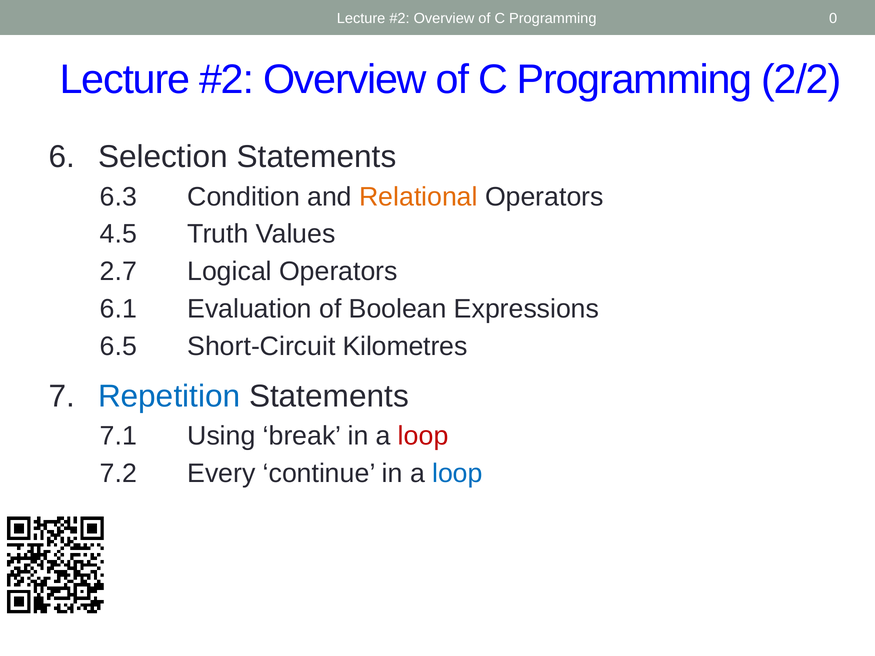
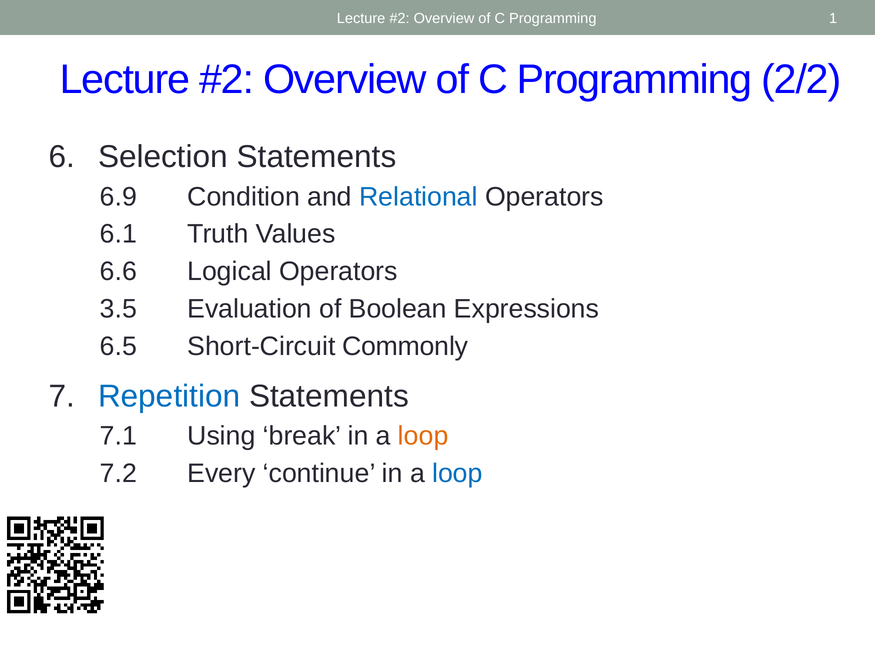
0: 0 -> 1
6.3: 6.3 -> 6.9
Relational colour: orange -> blue
4.5: 4.5 -> 6.1
2.7: 2.7 -> 6.6
6.1: 6.1 -> 3.5
Kilometres: Kilometres -> Commonly
loop at (423, 436) colour: red -> orange
